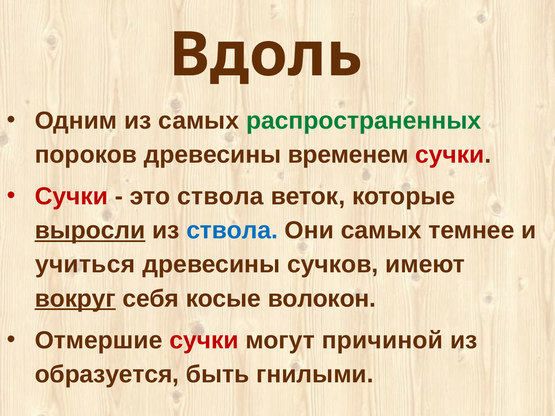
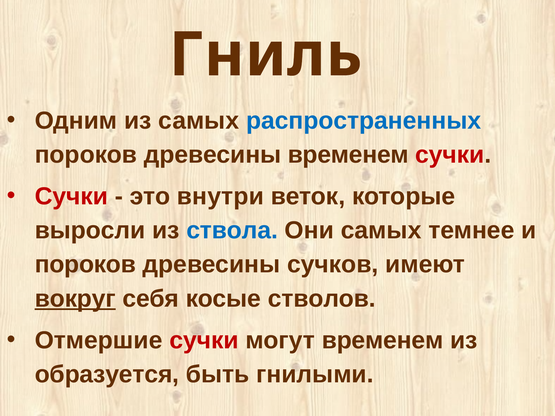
Вдоль: Вдоль -> Гниль
распространенных colour: green -> blue
это ствола: ствола -> внутри
выросли underline: present -> none
учиться at (85, 265): учиться -> пороков
волокон: волокон -> стволов
могут причиной: причиной -> временем
